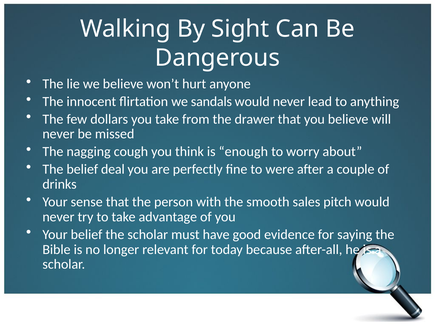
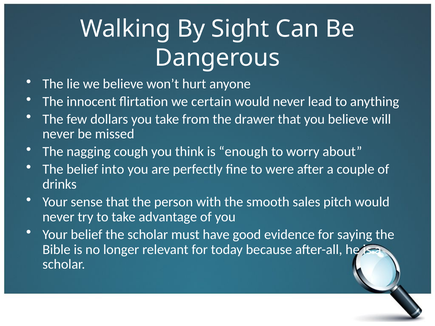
sandals: sandals -> certain
deal: deal -> into
